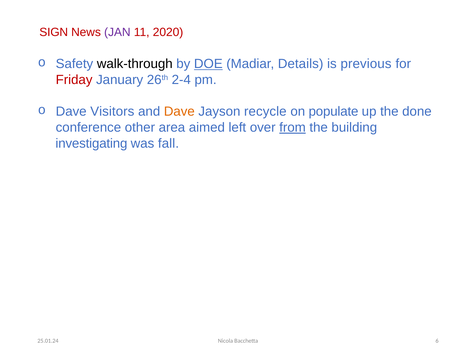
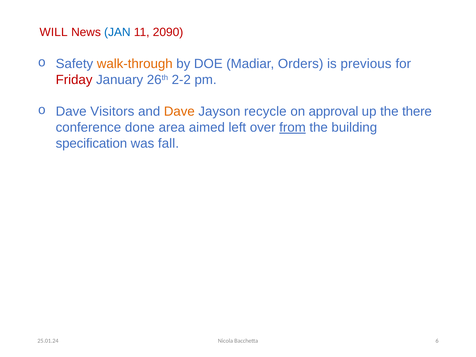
SIGN: SIGN -> WILL
JAN colour: purple -> blue
2020: 2020 -> 2090
walk-through colour: black -> orange
DOE underline: present -> none
Details: Details -> Orders
2-4: 2-4 -> 2-2
populate: populate -> approval
done: done -> there
other: other -> done
investigating: investigating -> specification
